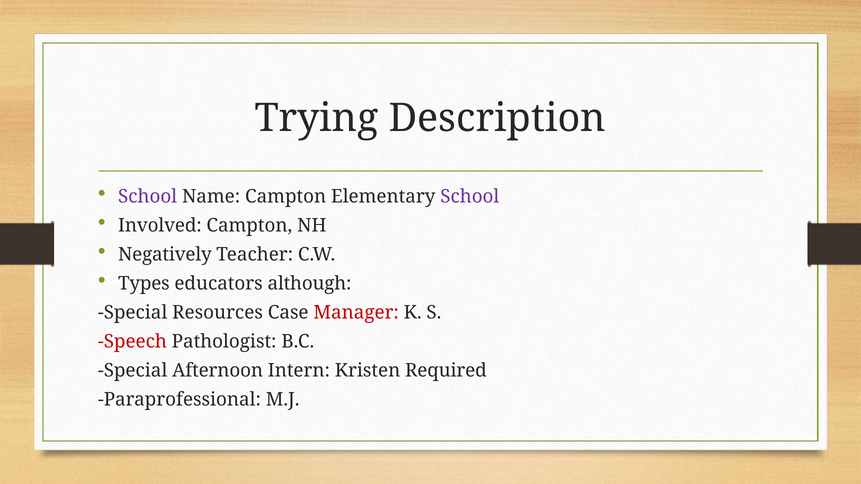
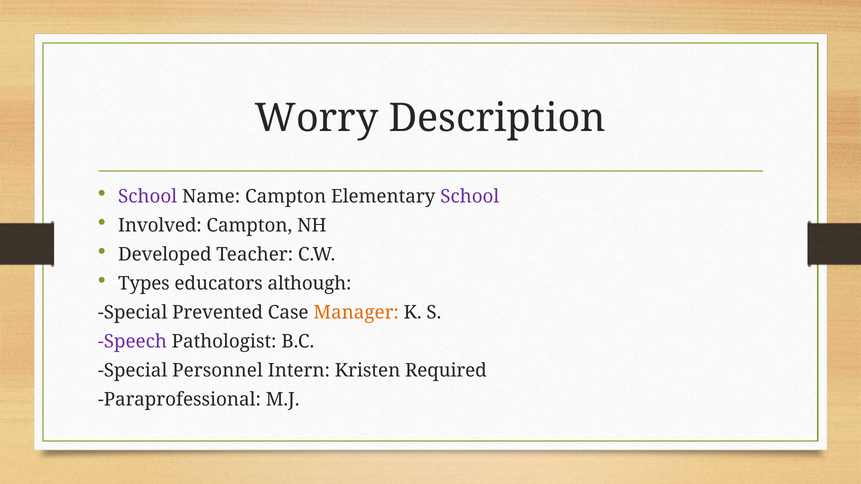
Trying: Trying -> Worry
Negatively: Negatively -> Developed
Resources: Resources -> Prevented
Manager colour: red -> orange
Speech colour: red -> purple
Afternoon: Afternoon -> Personnel
